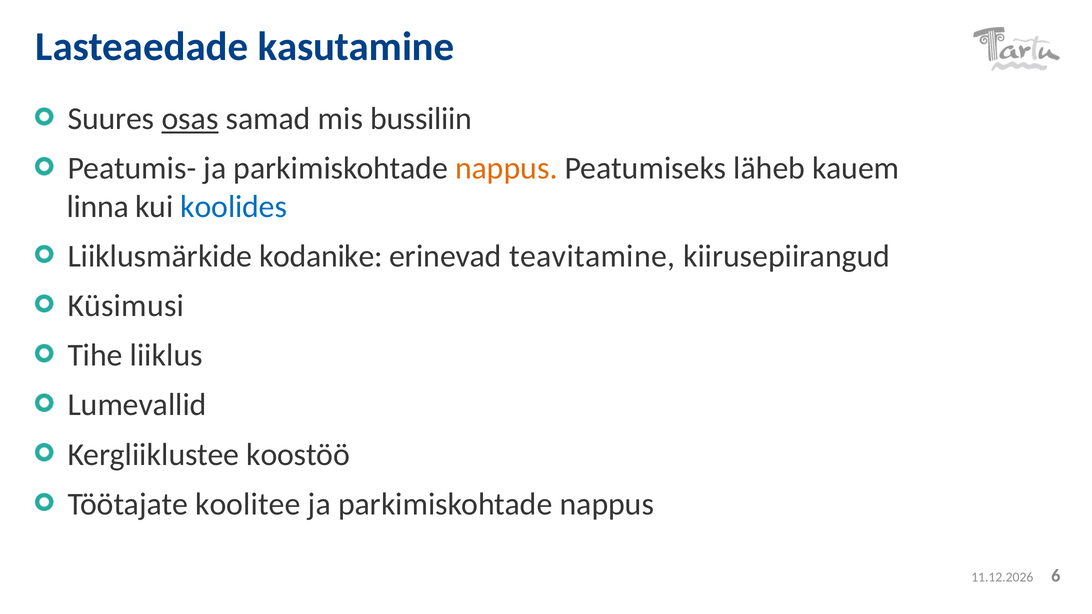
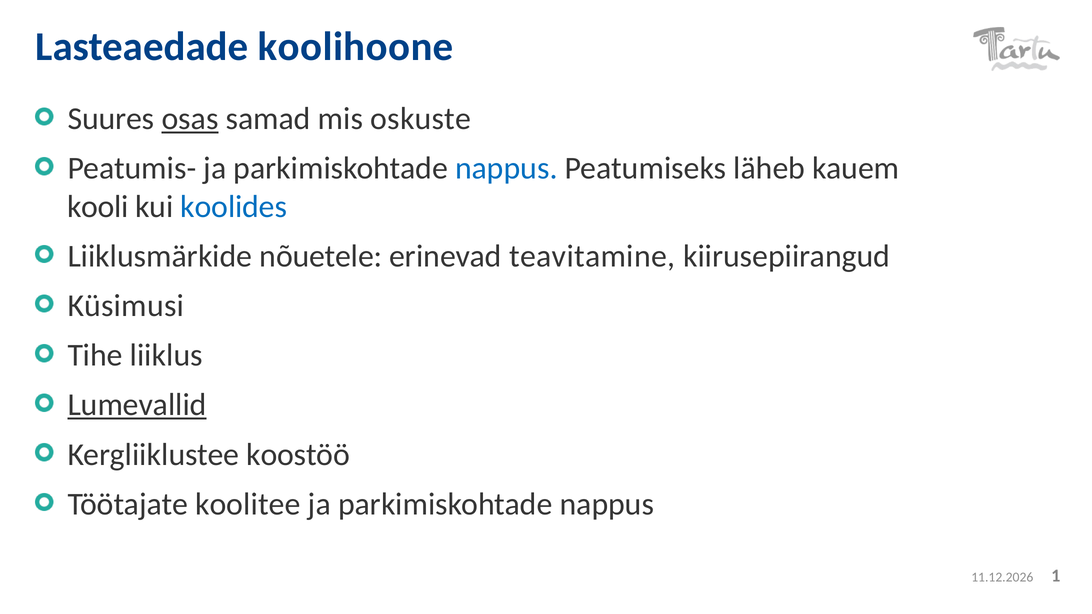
kasutamine: kasutamine -> koolihoone
bussiliin: bussiliin -> oskuste
nappus at (506, 168) colour: orange -> blue
linna: linna -> kooli
kodanike: kodanike -> nõuetele
Lumevallid underline: none -> present
6: 6 -> 1
